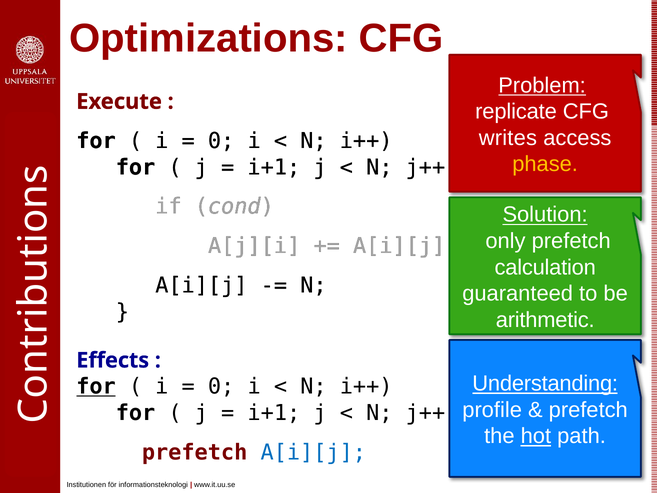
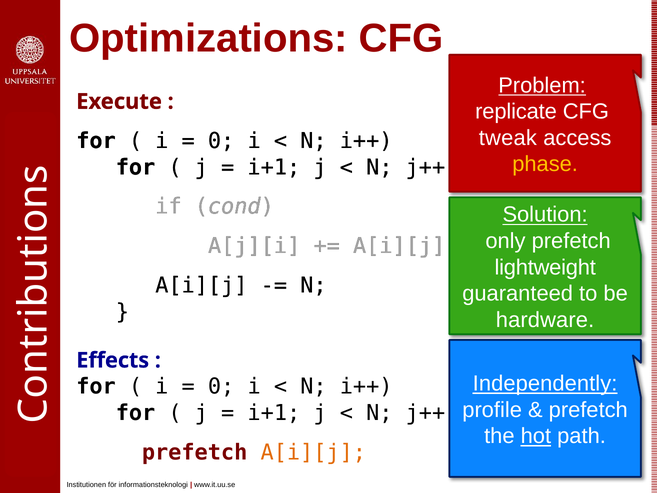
writes: writes -> tweak
calculation: calculation -> lightweight
arithmetic: arithmetic -> hardware
Understanding: Understanding -> Independently
for at (96, 386) underline: present -> none
A[i][j at (313, 452) colour: blue -> orange
